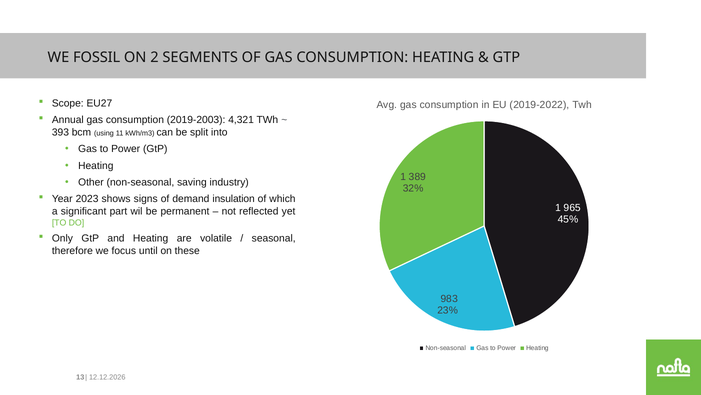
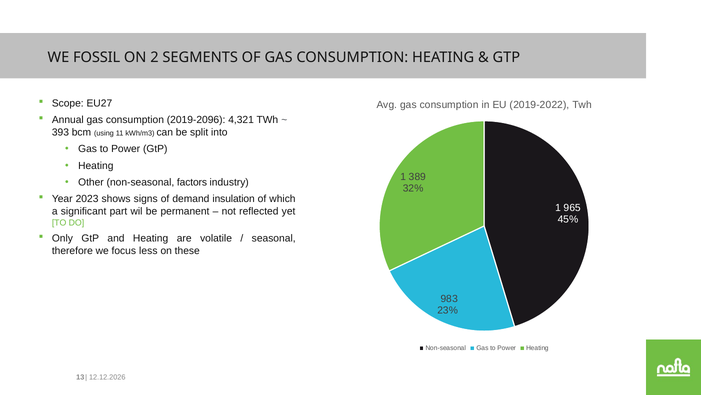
2019-2003: 2019-2003 -> 2019-2096
saving: saving -> factors
until: until -> less
